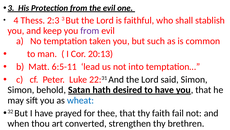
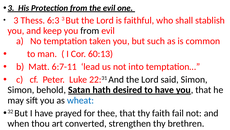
4 at (16, 20): 4 -> 3
2:3: 2:3 -> 6:3
from at (90, 31) colour: purple -> black
20:13: 20:13 -> 60:13
6:5-11: 6:5-11 -> 6:7-11
